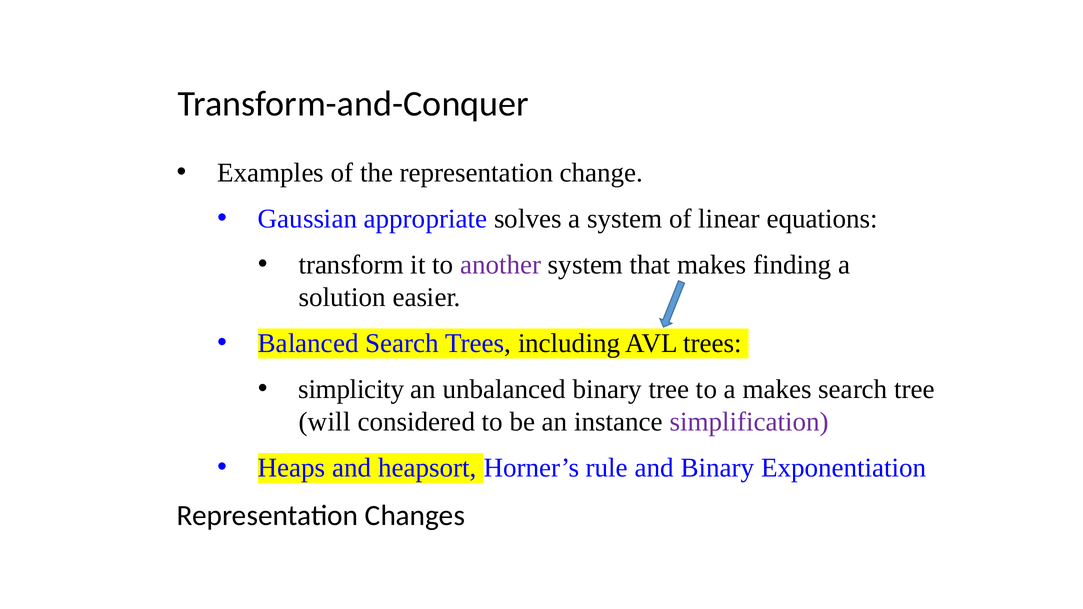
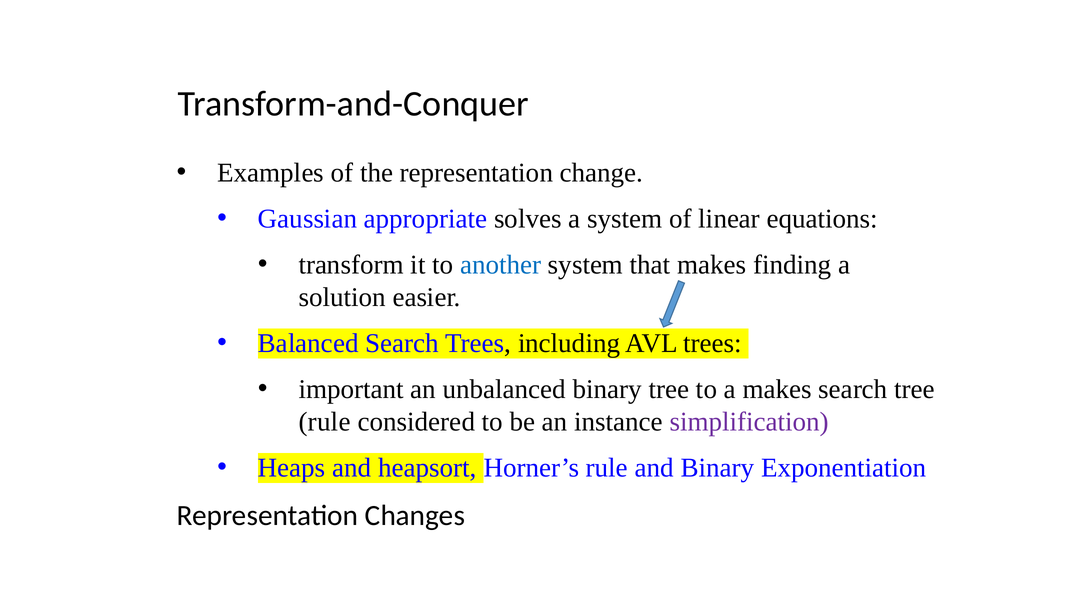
another colour: purple -> blue
simplicity: simplicity -> important
will at (325, 422): will -> rule
